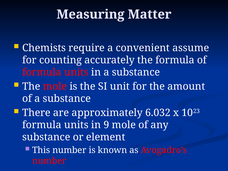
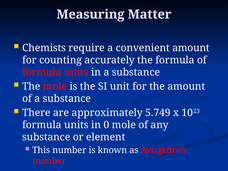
convenient assume: assume -> amount
6.032: 6.032 -> 5.749
9: 9 -> 0
